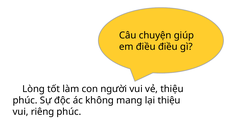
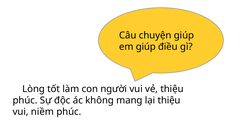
em điều: điều -> giúp
riêng: riêng -> niềm
